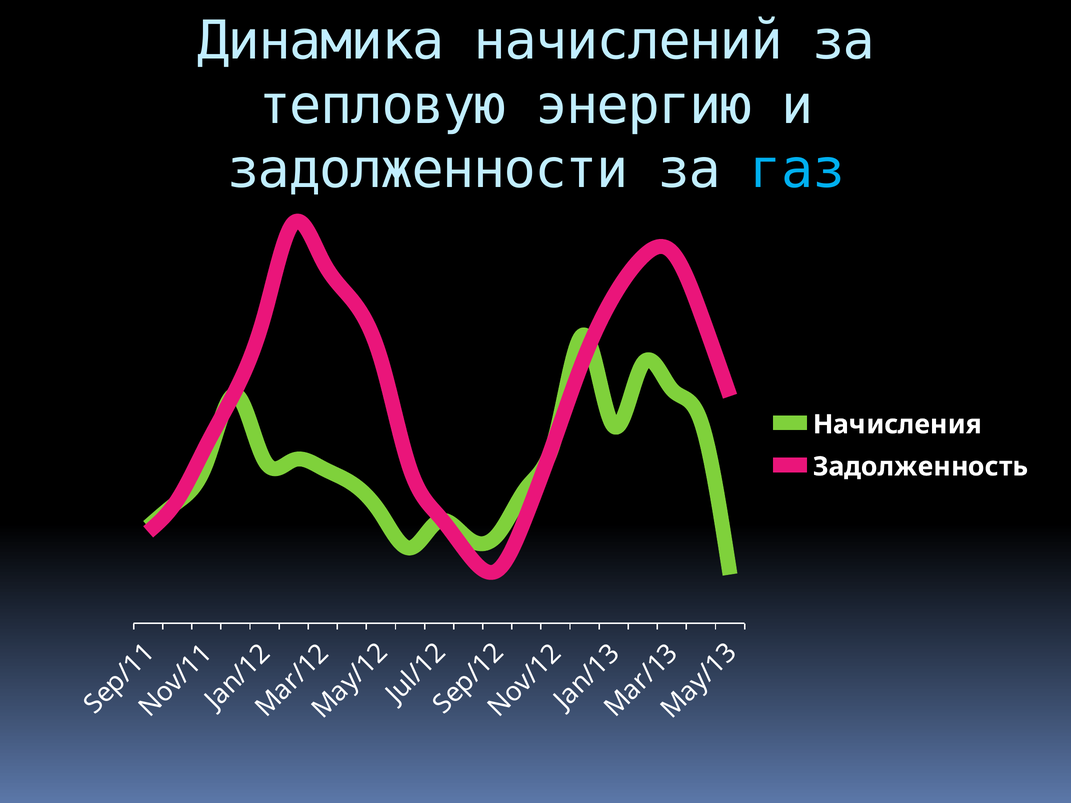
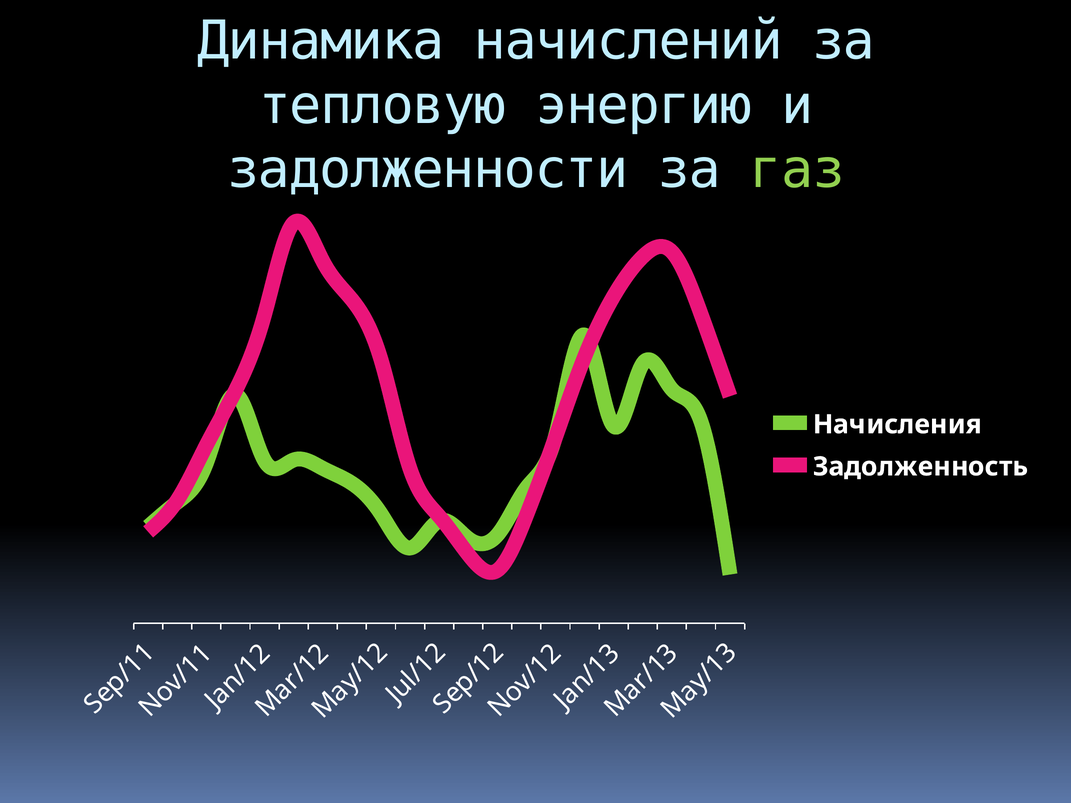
газ colour: light blue -> light green
